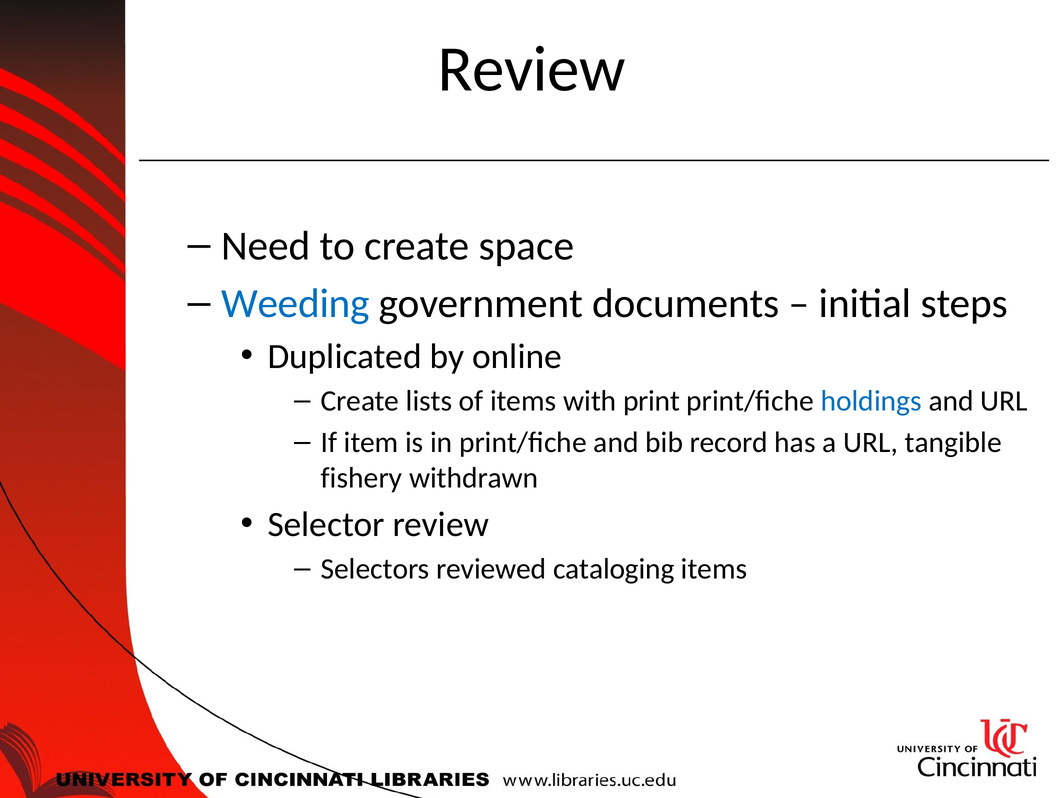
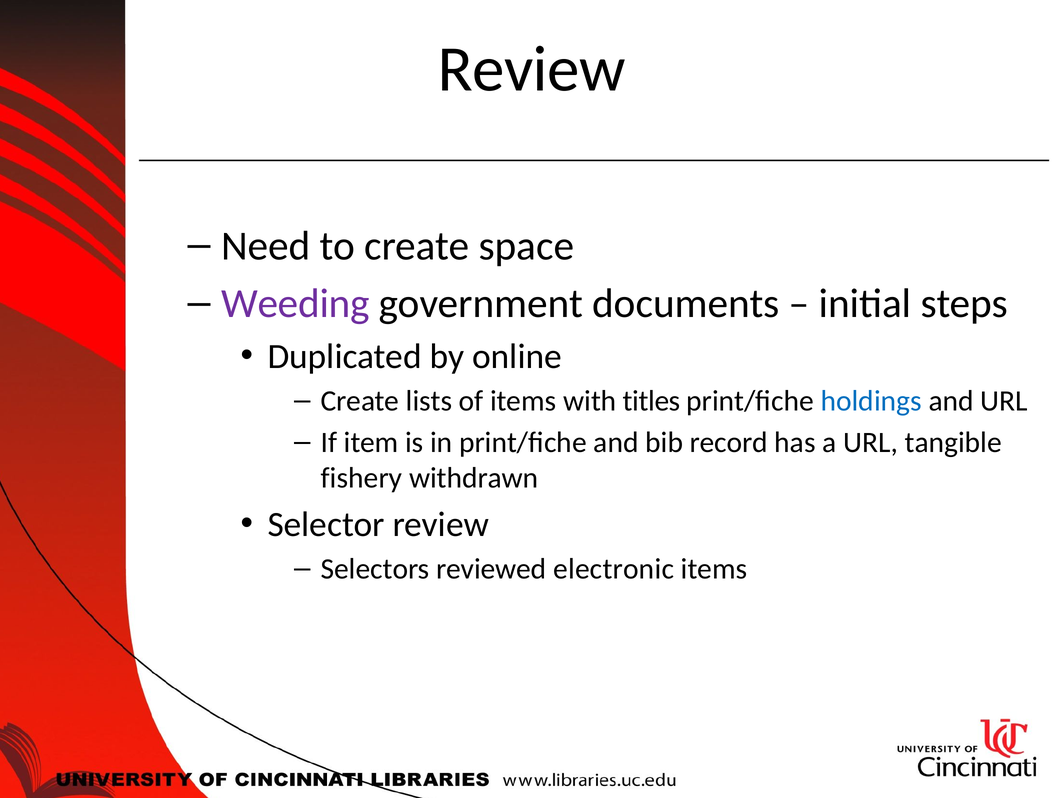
Weeding colour: blue -> purple
print: print -> titles
cataloging: cataloging -> electronic
